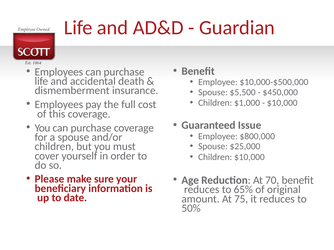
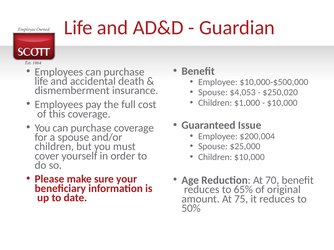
$5,500: $5,500 -> $4,053
$450,000: $450,000 -> $250,020
$800,000: $800,000 -> $200,004
